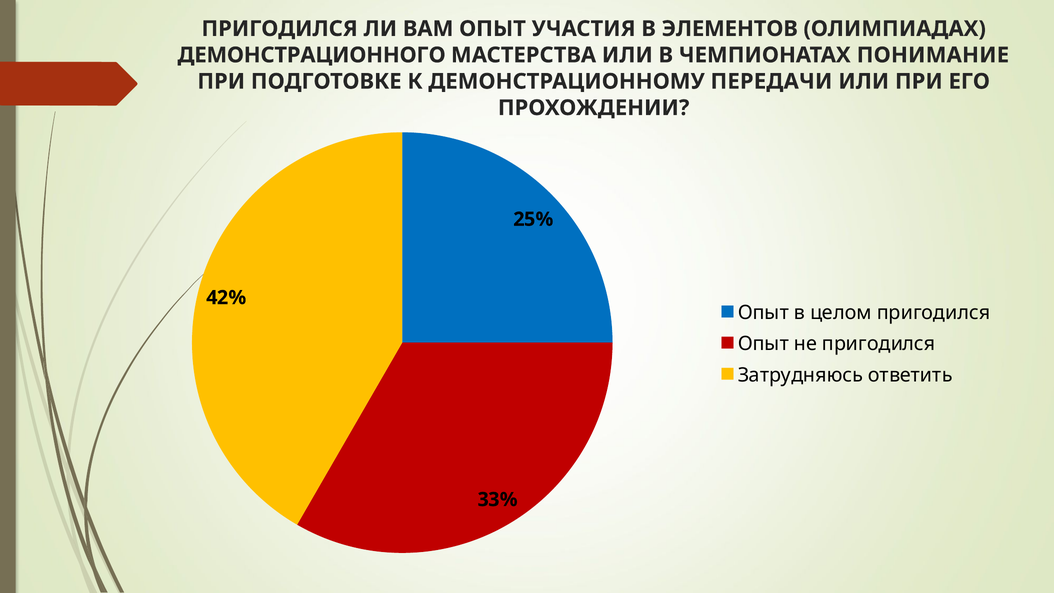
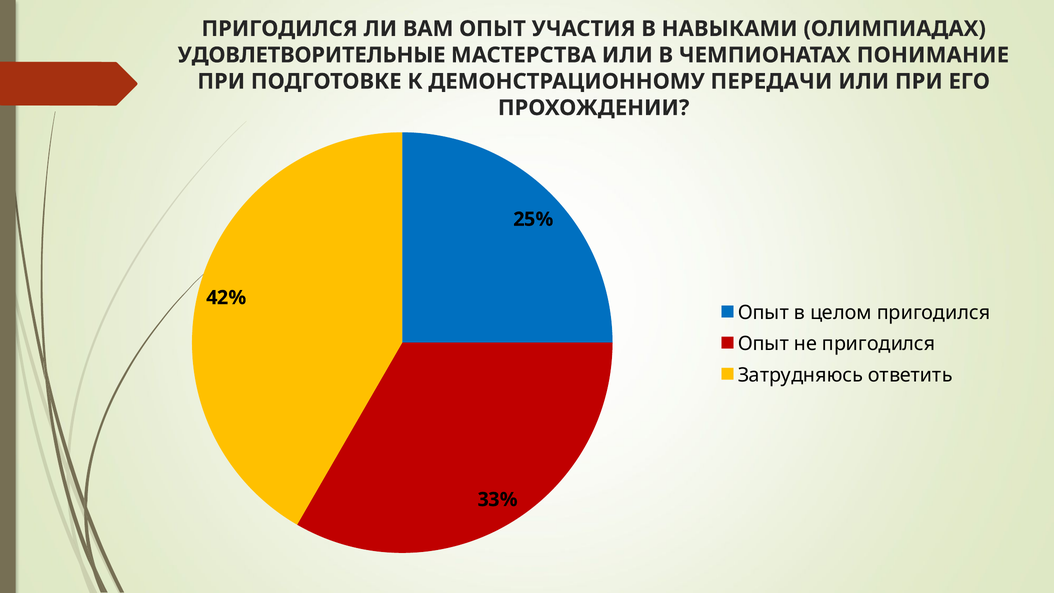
ЭЛЕМЕНТОВ: ЭЛЕМЕНТОВ -> НАВЫКАМИ
ДЕМОНСТРАЦИОННОГО: ДЕМОНСТРАЦИОННОГО -> УДОВЛЕТВОРИТЕЛЬНЫЕ
